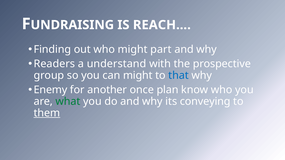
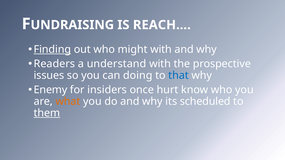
Finding underline: none -> present
might part: part -> with
group: group -> issues
can might: might -> doing
another: another -> insiders
plan: plan -> hurt
what colour: green -> orange
conveying: conveying -> scheduled
